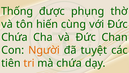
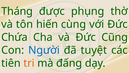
Thống: Thống -> Tháng
Chan: Chan -> Cũng
Người colour: orange -> blue
mà chứa: chứa -> đấng
